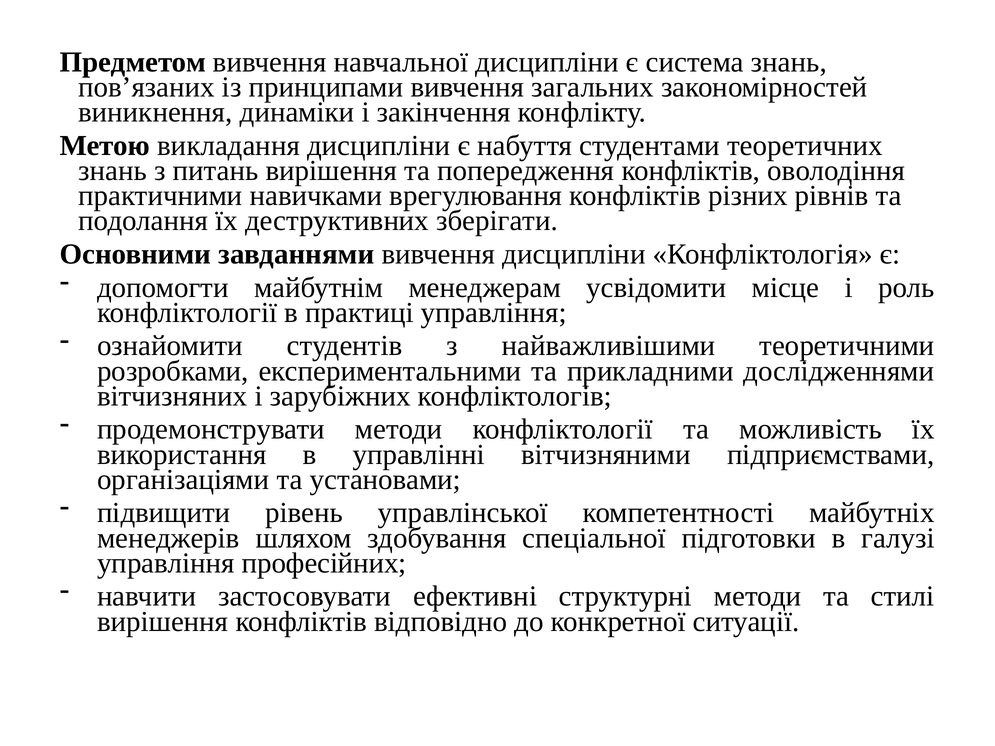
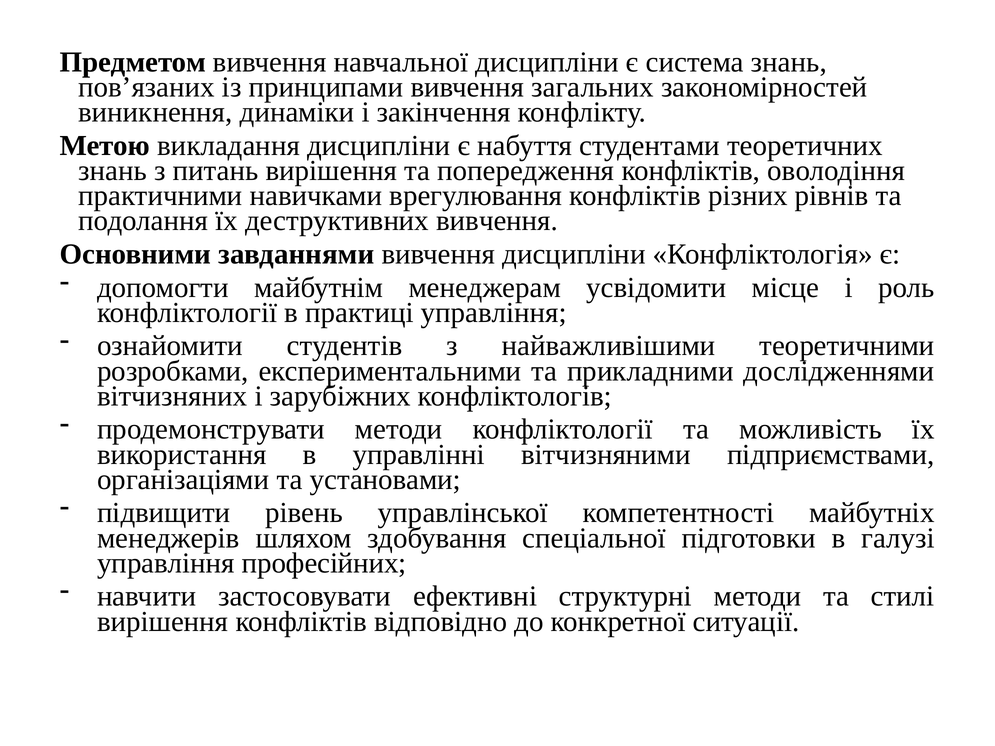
деструктивних зберігати: зберігати -> вивчення
